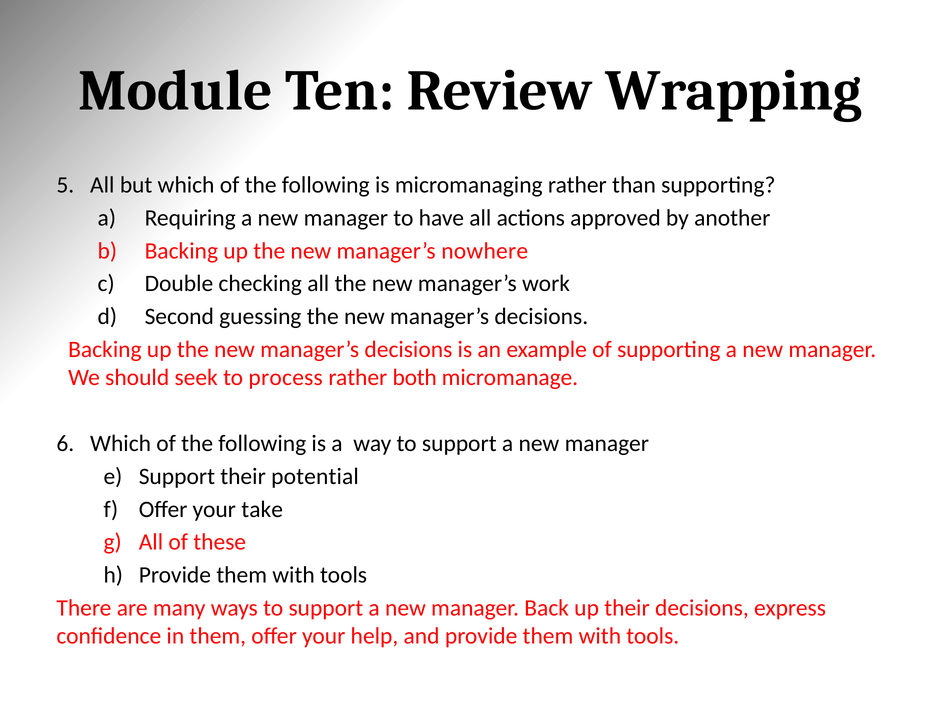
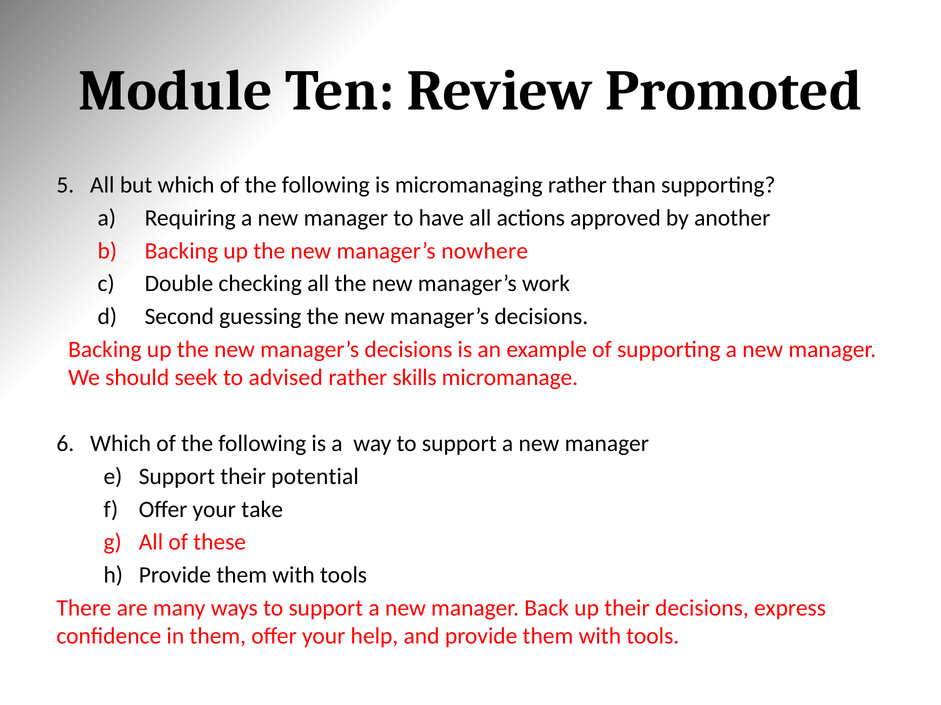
Wrapping: Wrapping -> Promoted
process: process -> advised
both: both -> skills
